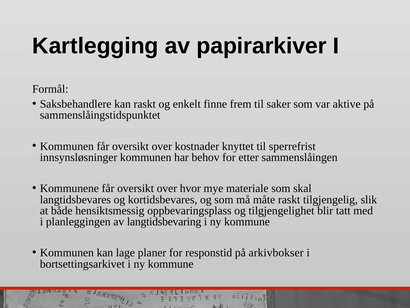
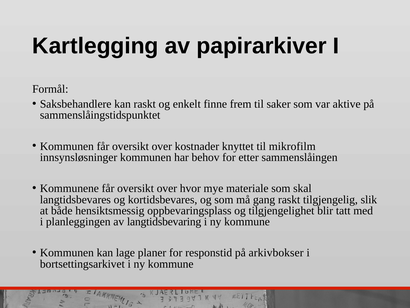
sperrefrist: sperrefrist -> mikrofilm
måte: måte -> gang
